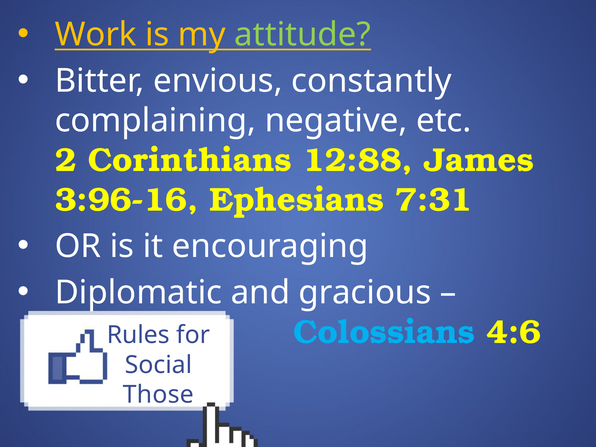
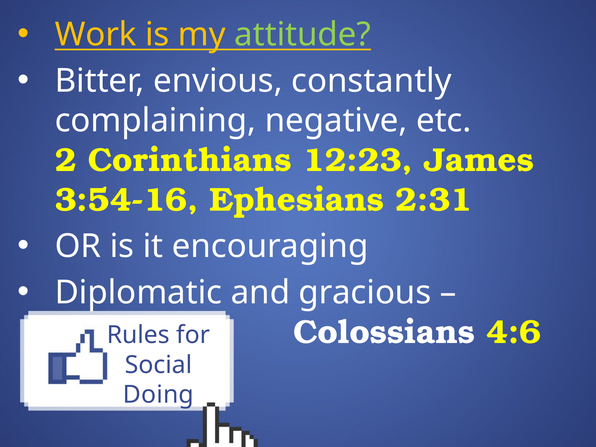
12:88: 12:88 -> 12:23
3:96-16: 3:96-16 -> 3:54-16
7:31: 7:31 -> 2:31
Colossians colour: light blue -> white
Those: Those -> Doing
